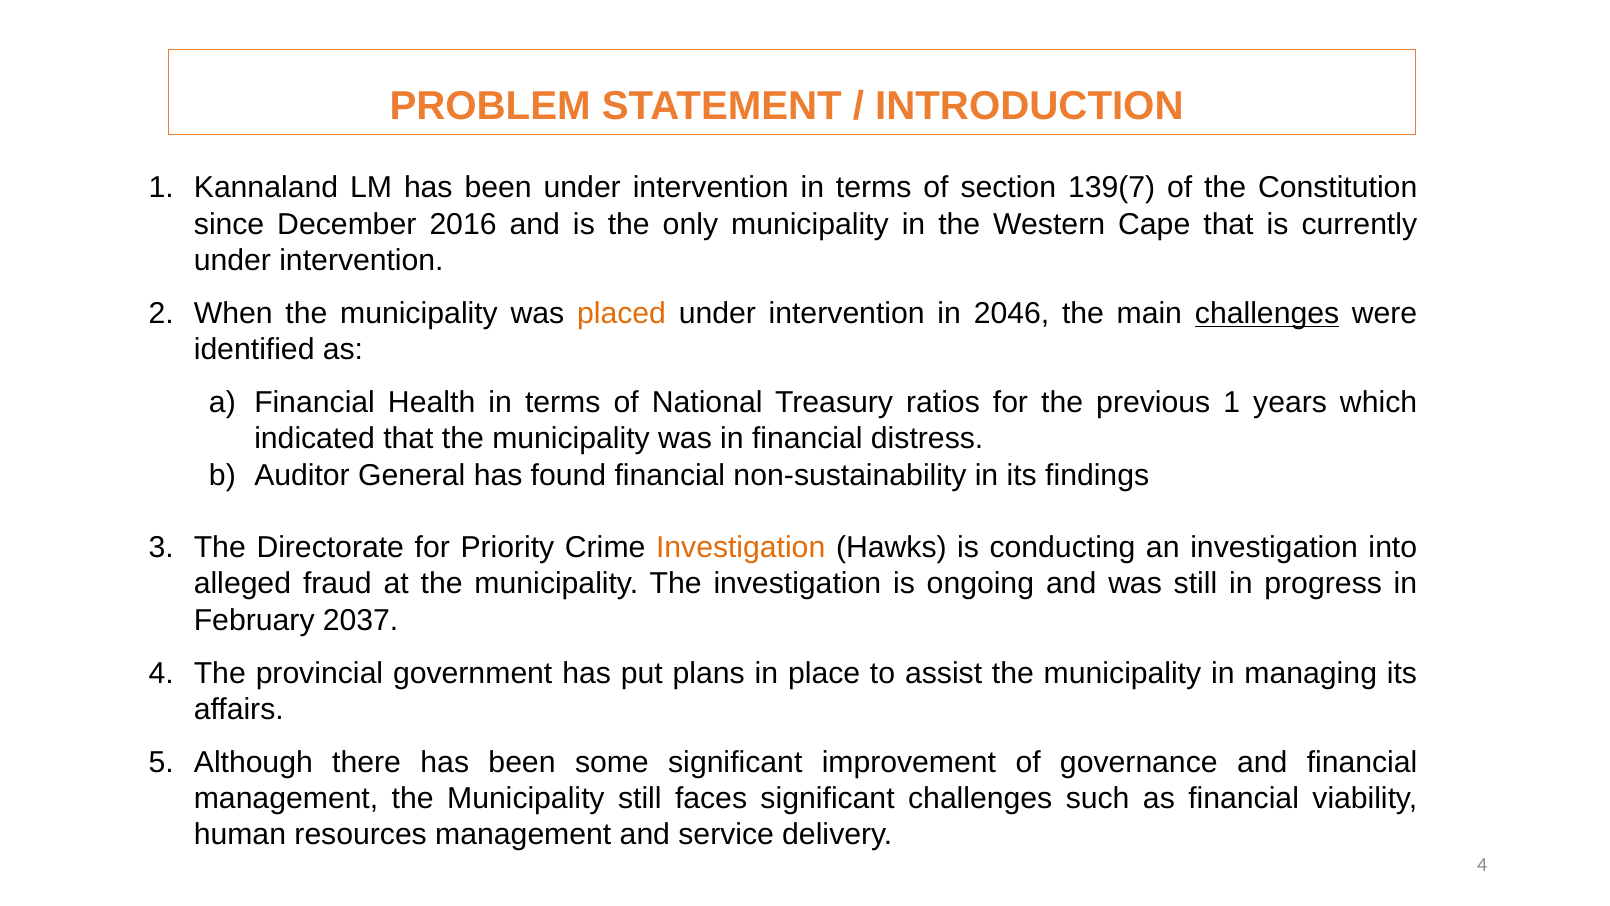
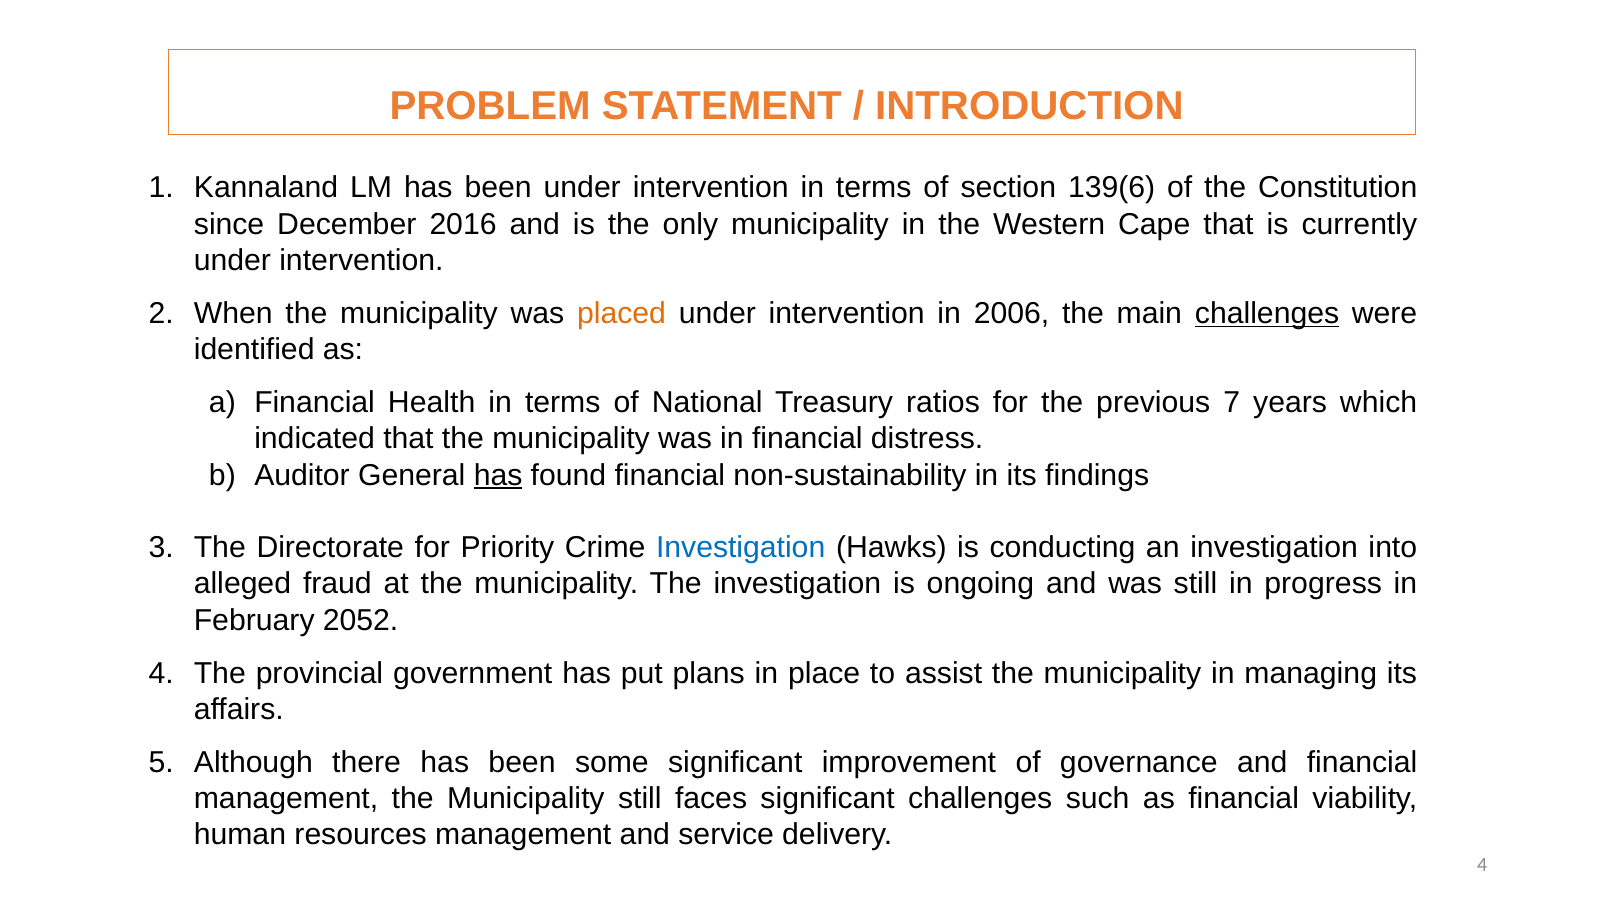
139(7: 139(7 -> 139(6
2046: 2046 -> 2006
previous 1: 1 -> 7
has at (498, 475) underline: none -> present
Investigation at (741, 547) colour: orange -> blue
2037: 2037 -> 2052
